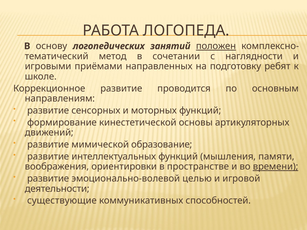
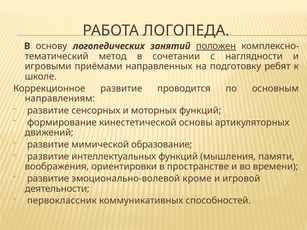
времени underline: present -> none
целью: целью -> кроме
существующие: существующие -> первоклассник
